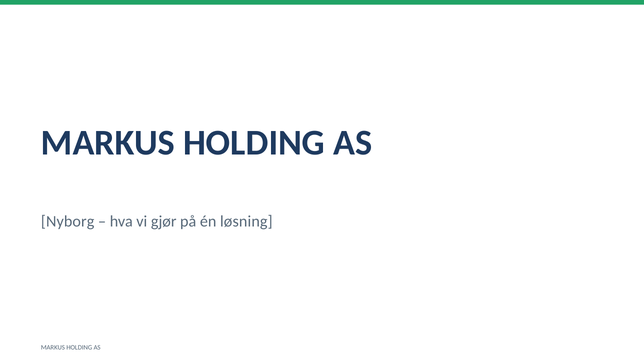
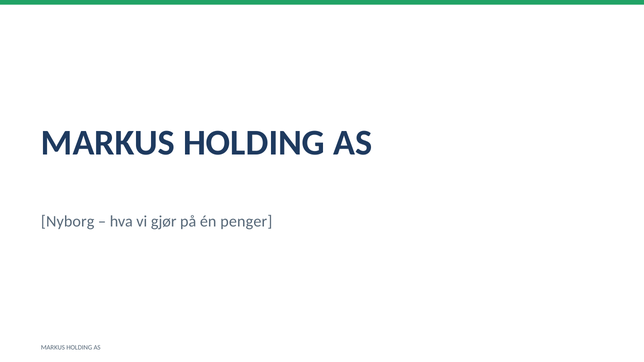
løsning: løsning -> penger
